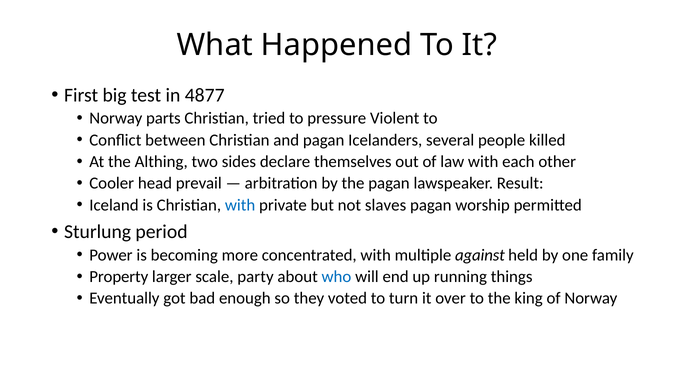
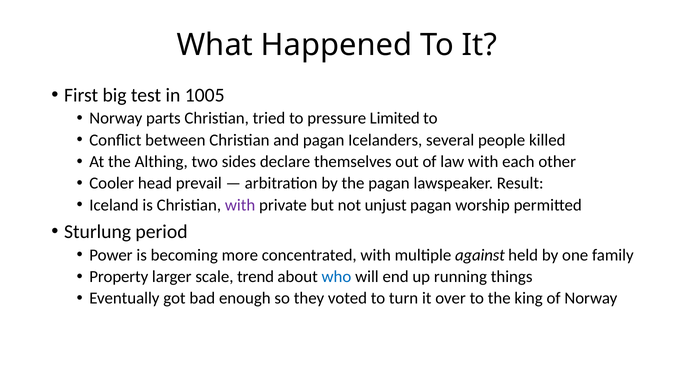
4877: 4877 -> 1005
Violent: Violent -> Limited
with at (240, 205) colour: blue -> purple
slaves: slaves -> unjust
party: party -> trend
